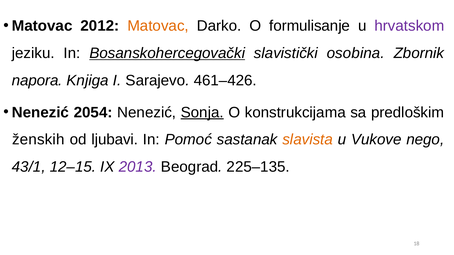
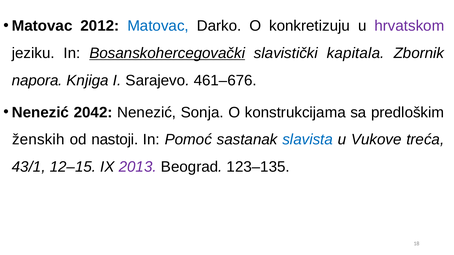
Matovac at (158, 26) colour: orange -> blue
formulisanje: formulisanje -> konkretizuju
osobina: osobina -> kapitala
461–426: 461–426 -> 461–676
2054: 2054 -> 2042
Sonja underline: present -> none
ljubavi: ljubavi -> nastoji
slavista colour: orange -> blue
nego: nego -> treća
225–135: 225–135 -> 123–135
